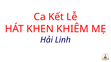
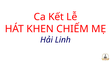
KHIÊM: KHIÊM -> CHIẾM
